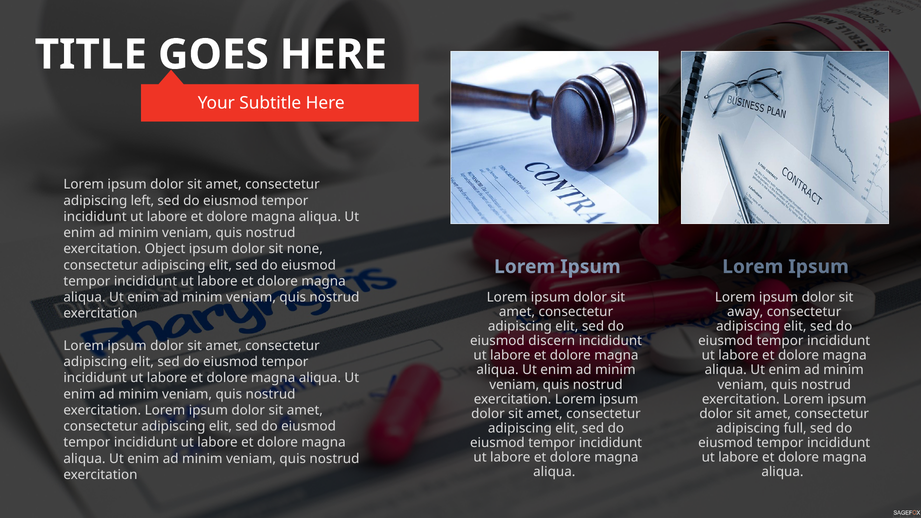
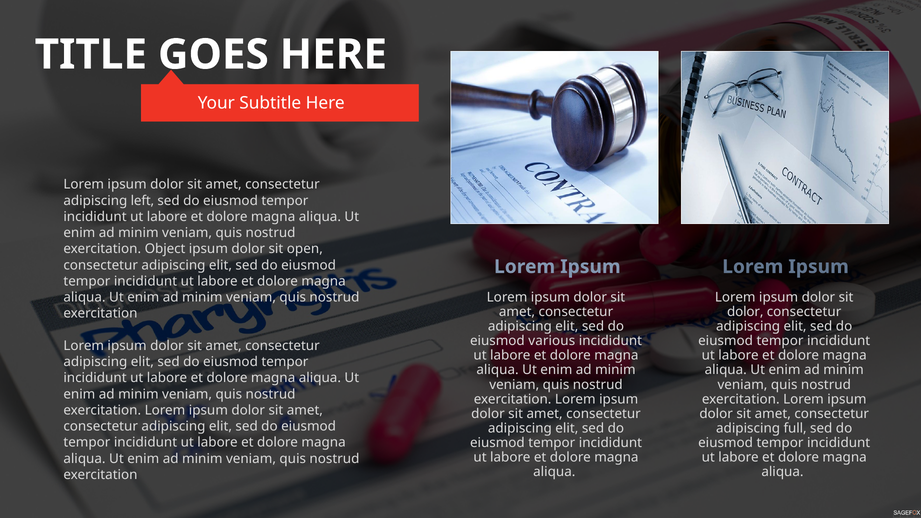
none: none -> open
away at (745, 312): away -> dolor
discern: discern -> various
